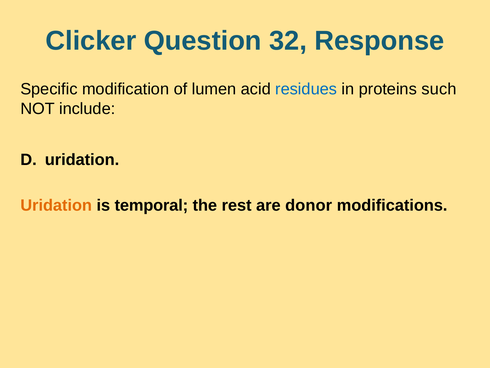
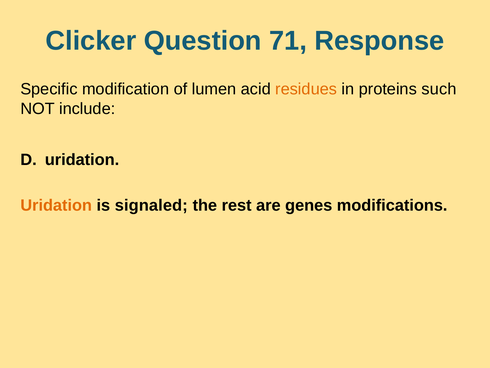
32: 32 -> 71
residues colour: blue -> orange
temporal: temporal -> signaled
donor: donor -> genes
